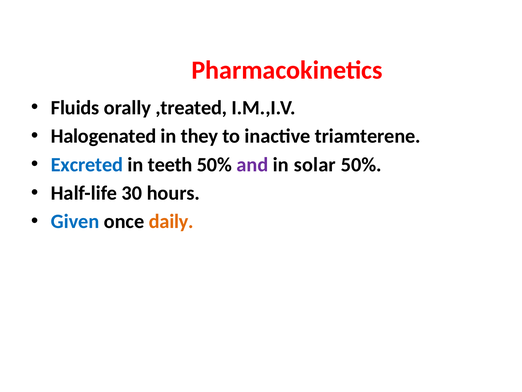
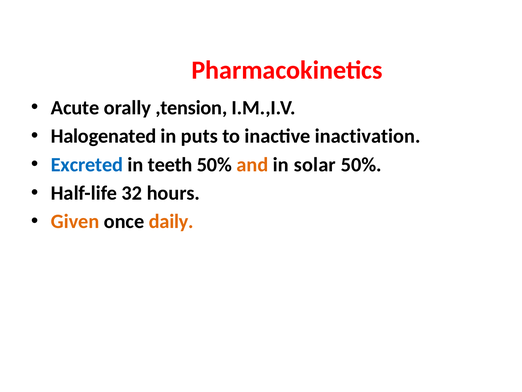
Fluids: Fluids -> Acute
,treated: ,treated -> ,tension
they: they -> puts
triamterene: triamterene -> inactivation
and colour: purple -> orange
30: 30 -> 32
Given colour: blue -> orange
